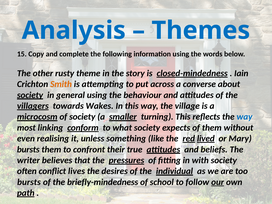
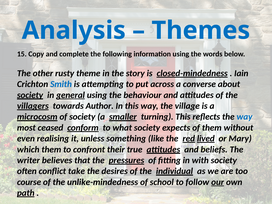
Smith colour: orange -> blue
general underline: none -> present
Wakes: Wakes -> Author
linking: linking -> ceased
bursts at (28, 149): bursts -> which
lives: lives -> take
bursts at (29, 182): bursts -> course
briefly-mindedness: briefly-mindedness -> unlike-mindedness
